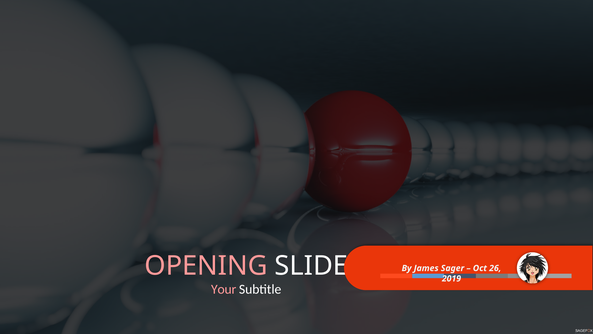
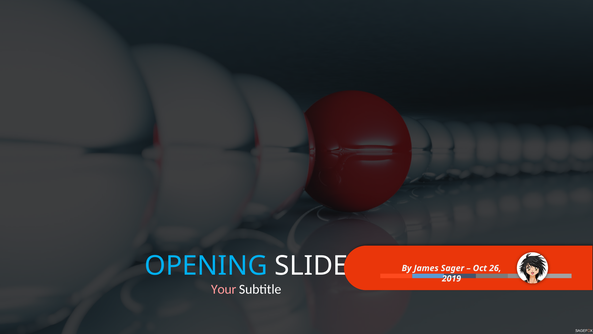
OPENING colour: pink -> light blue
